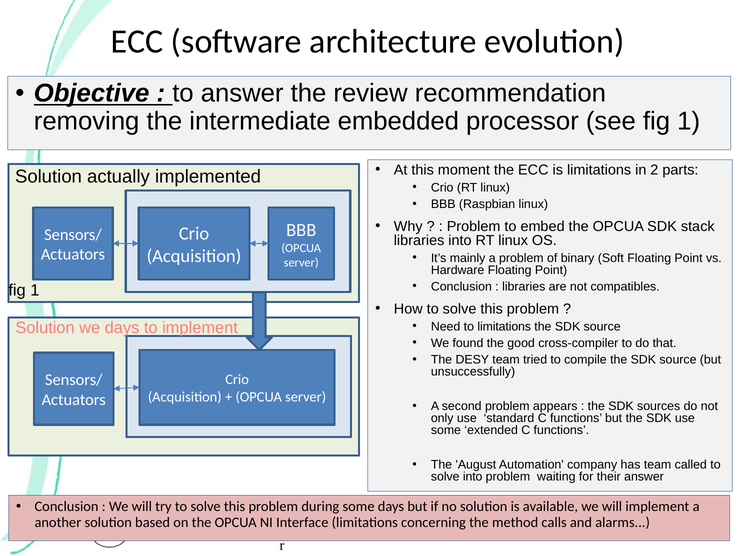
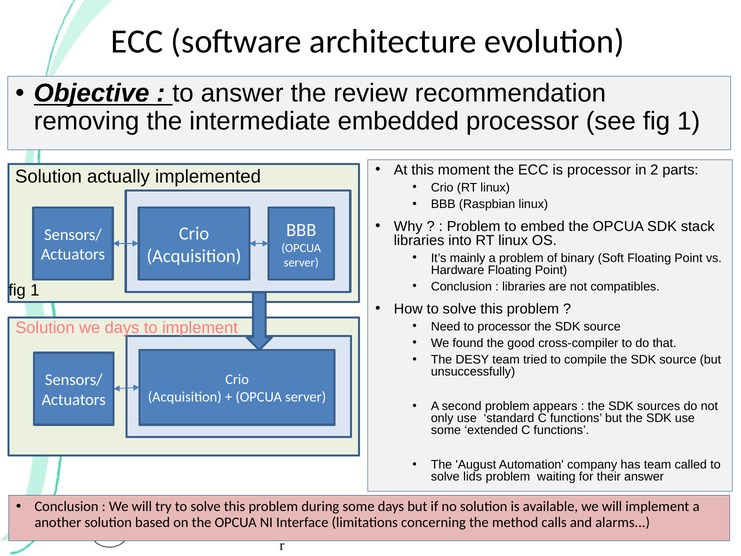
is limitations: limitations -> processor
to limitations: limitations -> processor
solve into: into -> lids
